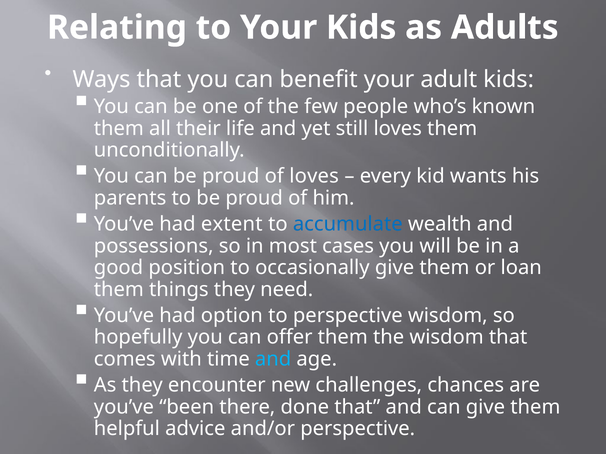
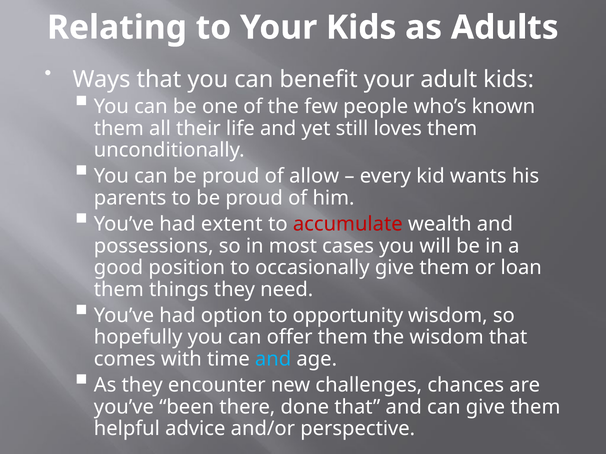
of loves: loves -> allow
accumulate colour: blue -> red
to perspective: perspective -> opportunity
